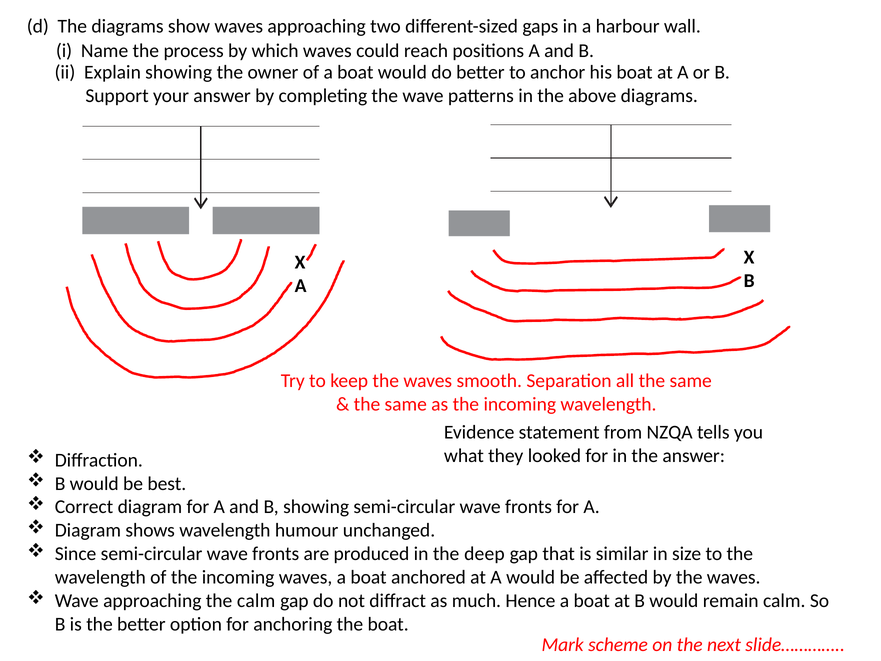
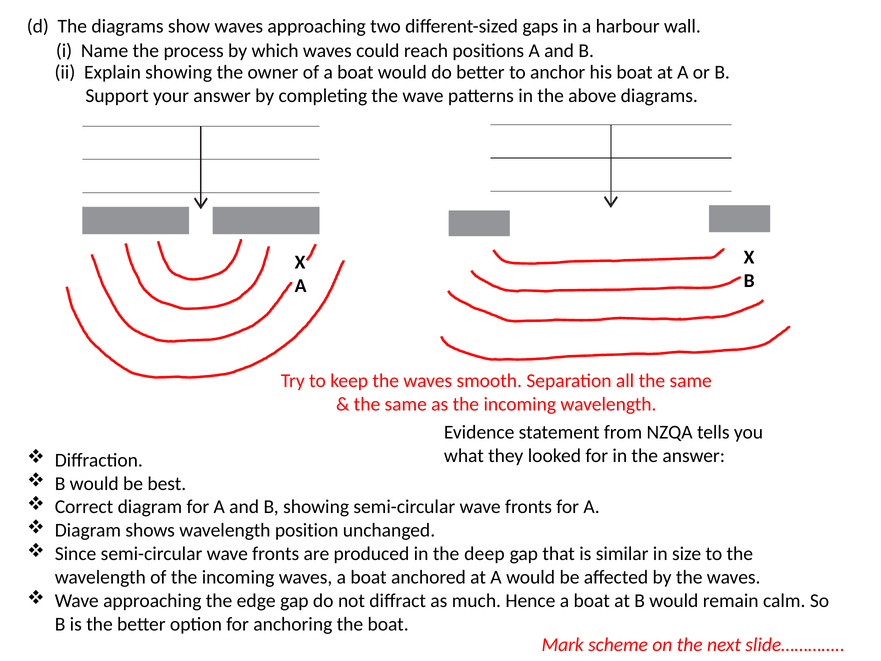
humour: humour -> position
the calm: calm -> edge
